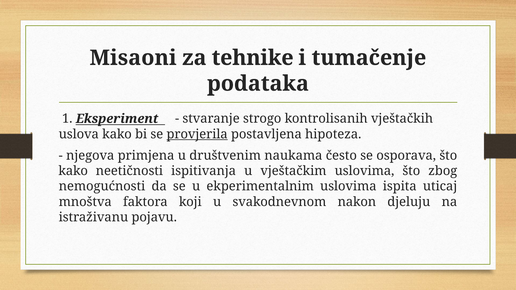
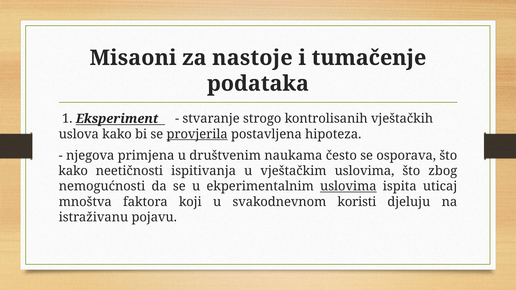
tehnike: tehnike -> nastoje
uslovima at (348, 187) underline: none -> present
nakon: nakon -> koristi
